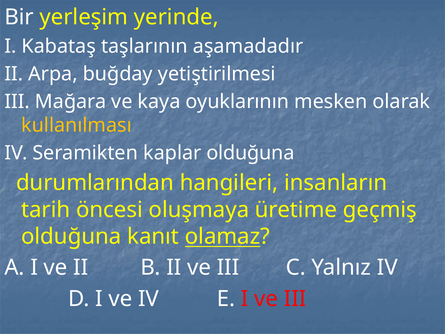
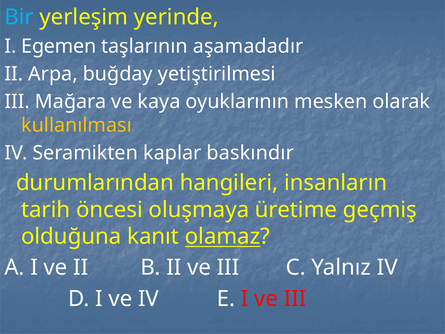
Bir colour: white -> light blue
Kabataş: Kabataş -> Egemen
kaplar olduğuna: olduğuna -> baskındır
